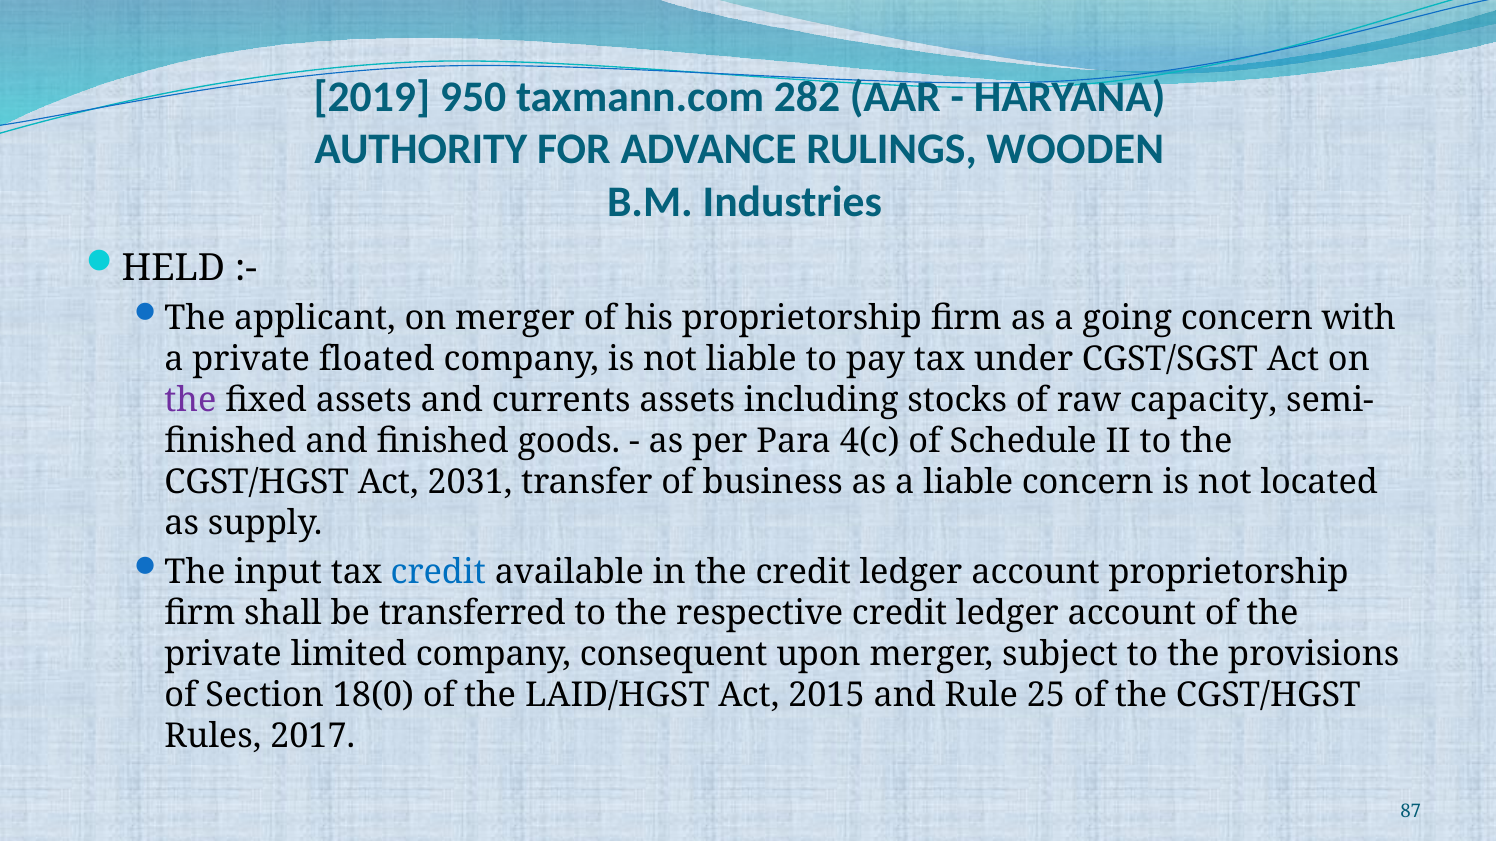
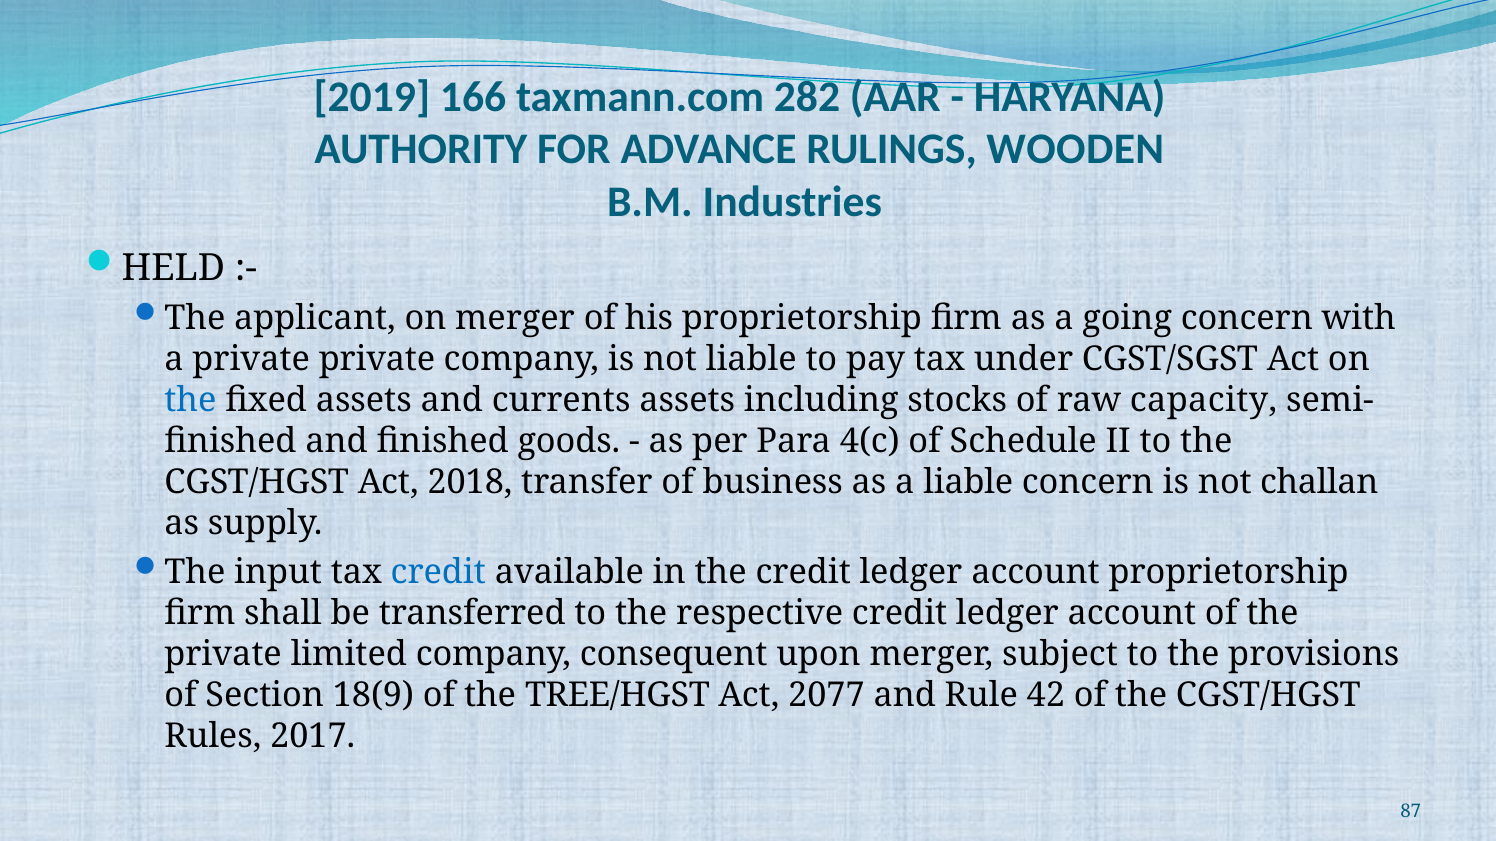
950: 950 -> 166
private floated: floated -> private
the at (190, 401) colour: purple -> blue
2031: 2031 -> 2018
located: located -> challan
18(0: 18(0 -> 18(9
LAID/HGST: LAID/HGST -> TREE/HGST
2015: 2015 -> 2077
25: 25 -> 42
